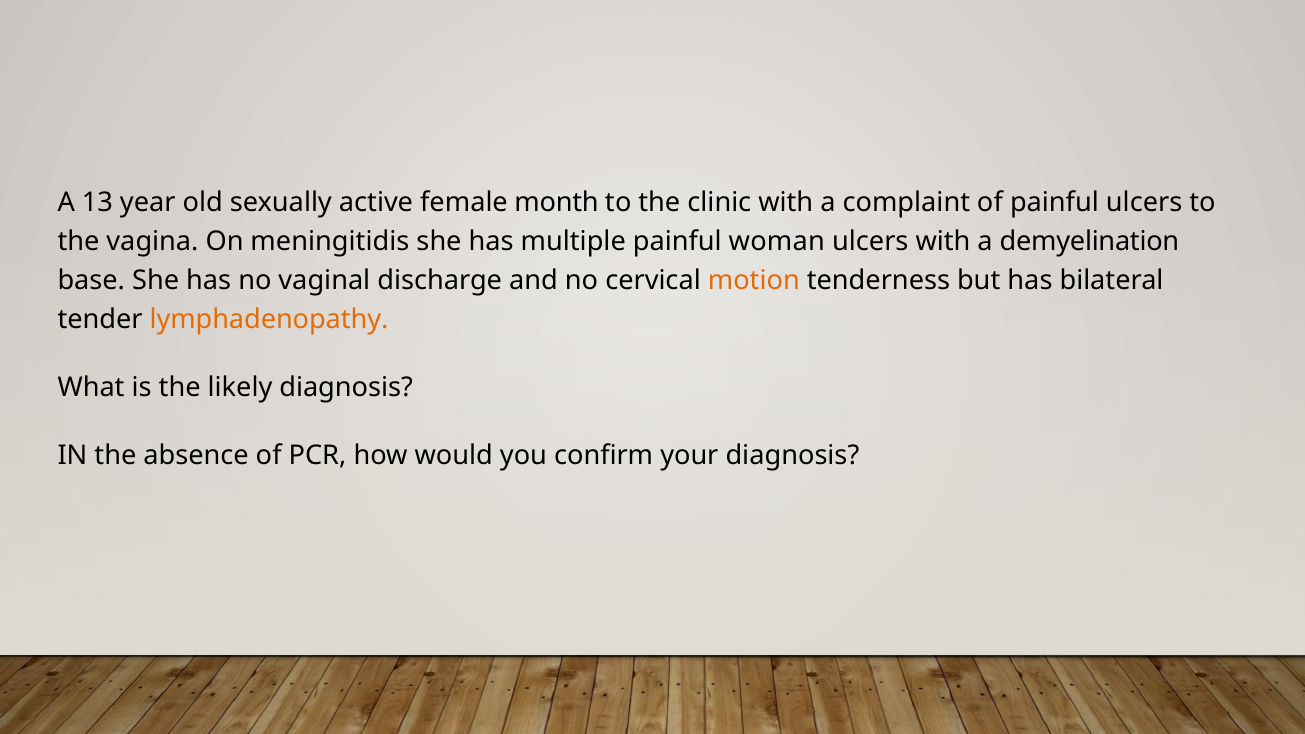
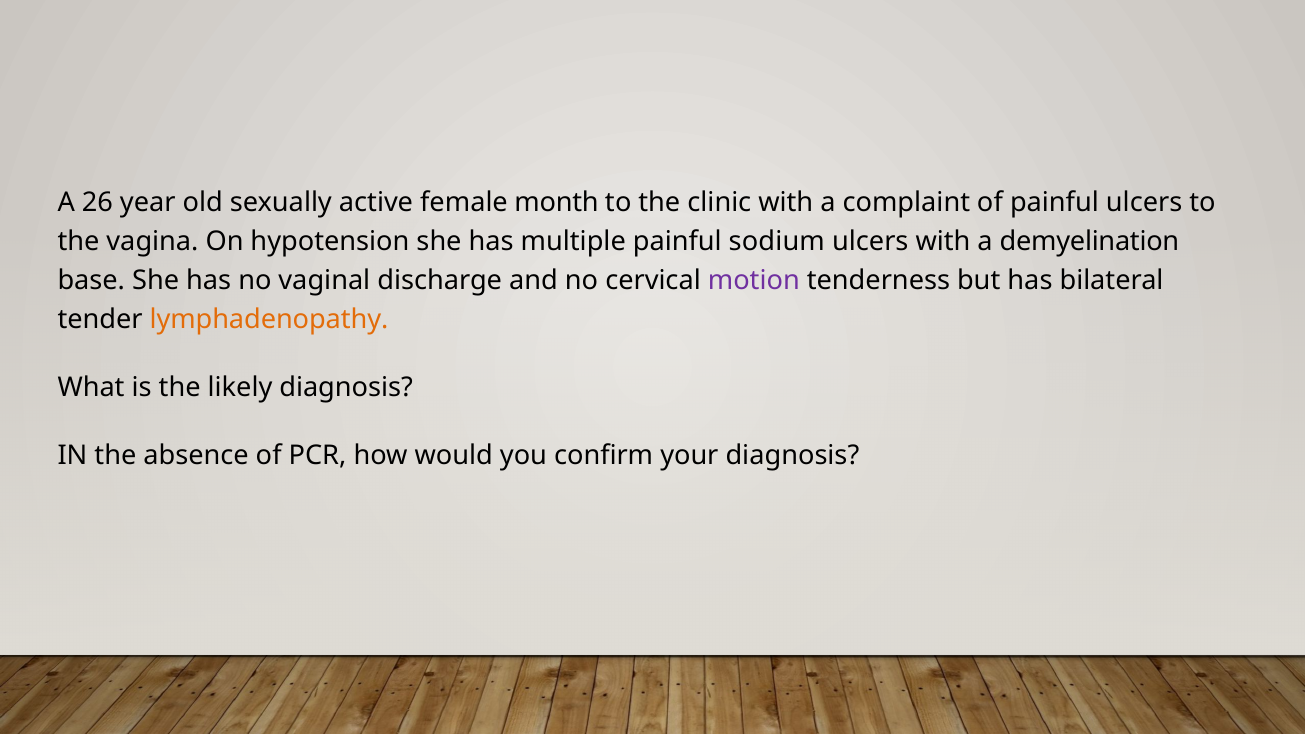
13: 13 -> 26
meningitidis: meningitidis -> hypotension
woman: woman -> sodium
motion colour: orange -> purple
